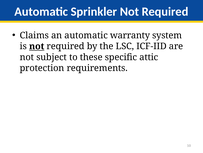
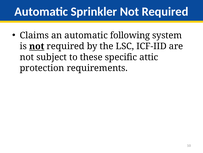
warranty: warranty -> following
